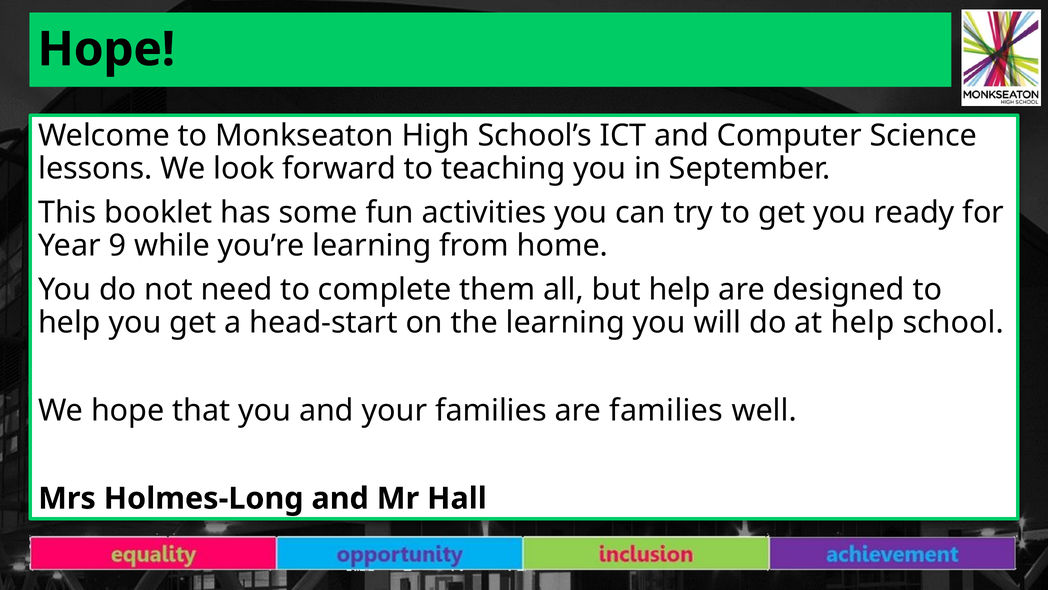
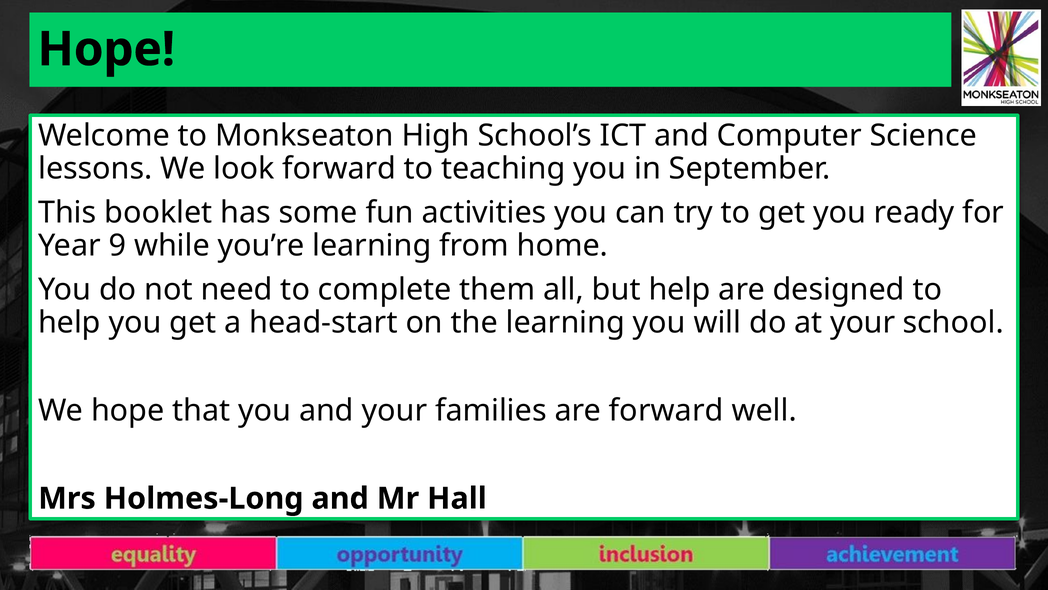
at help: help -> your
are families: families -> forward
